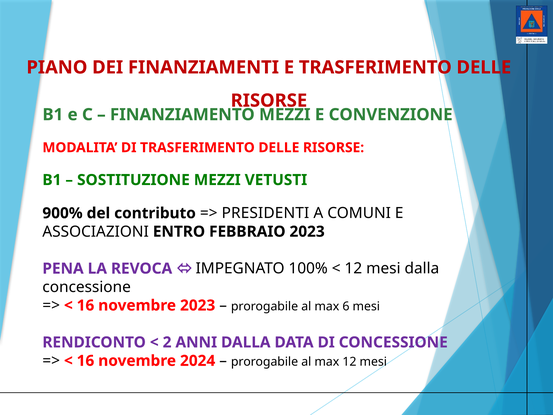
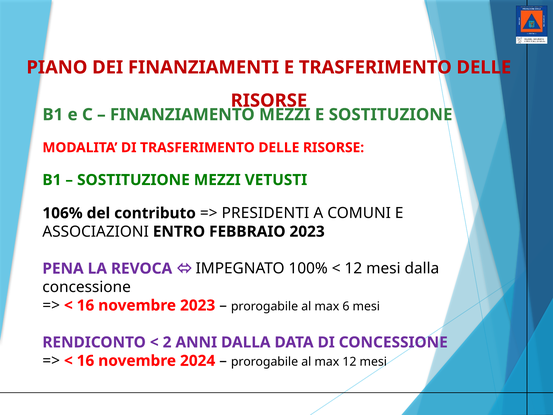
E CONVENZIONE: CONVENZIONE -> SOSTITUZIONE
900%: 900% -> 106%
